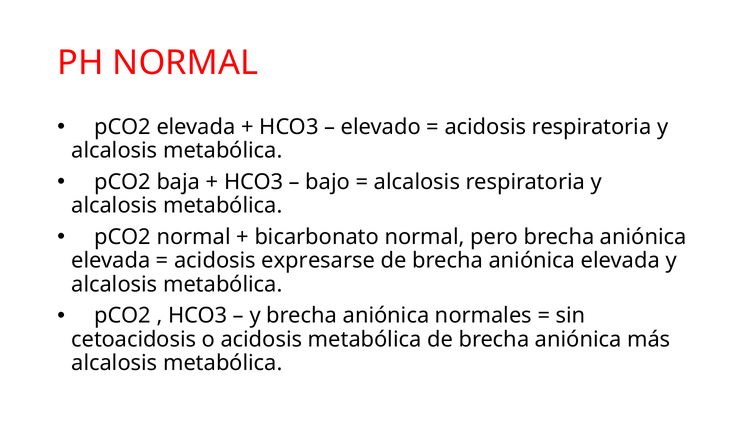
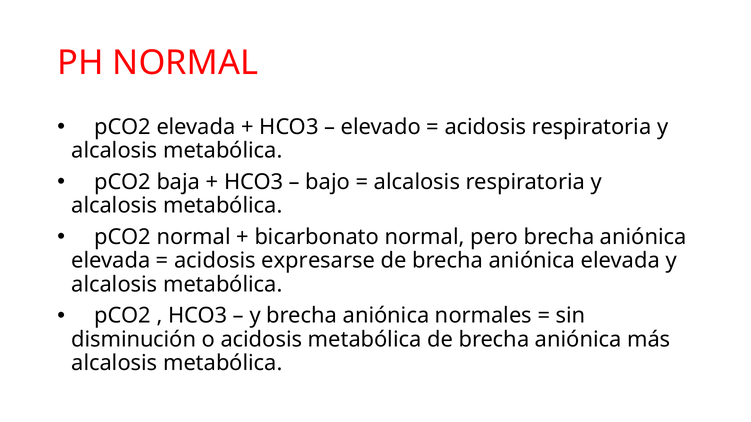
cetoacidosis: cetoacidosis -> disminución
